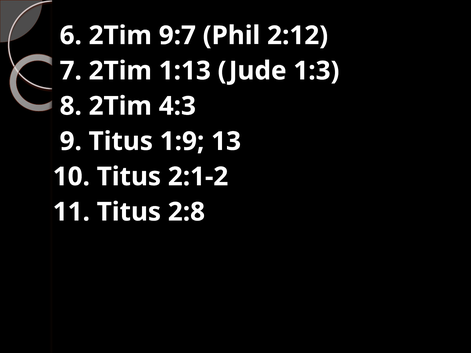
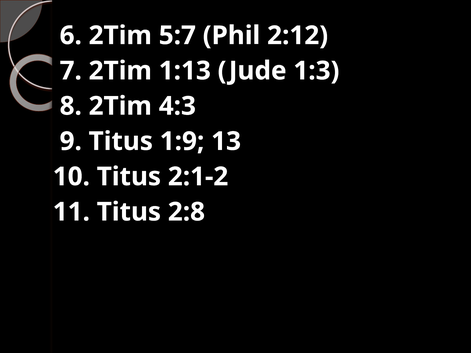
9:7: 9:7 -> 5:7
